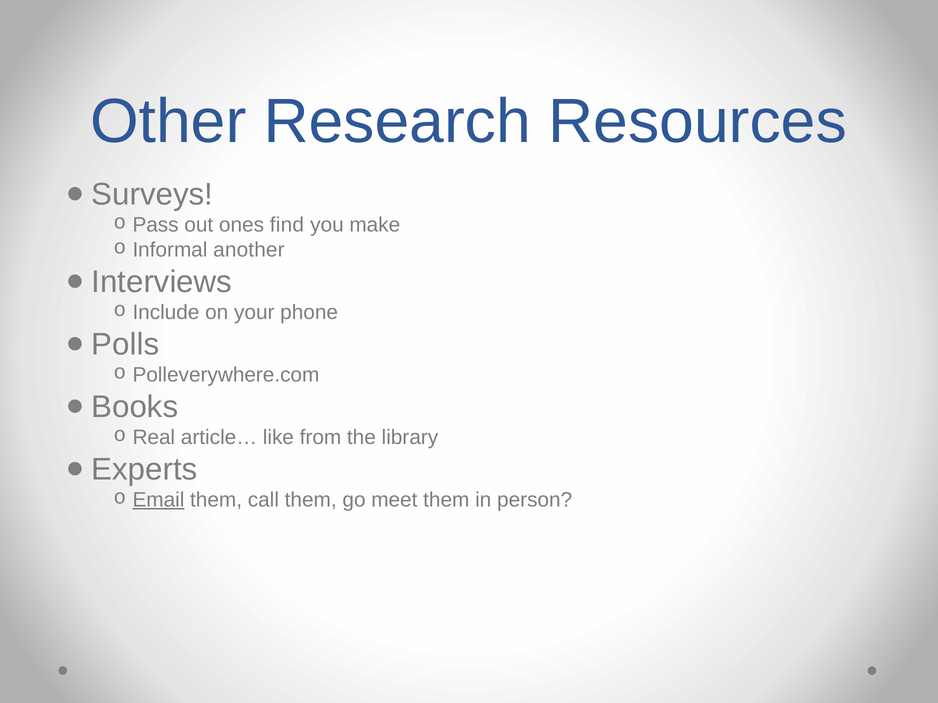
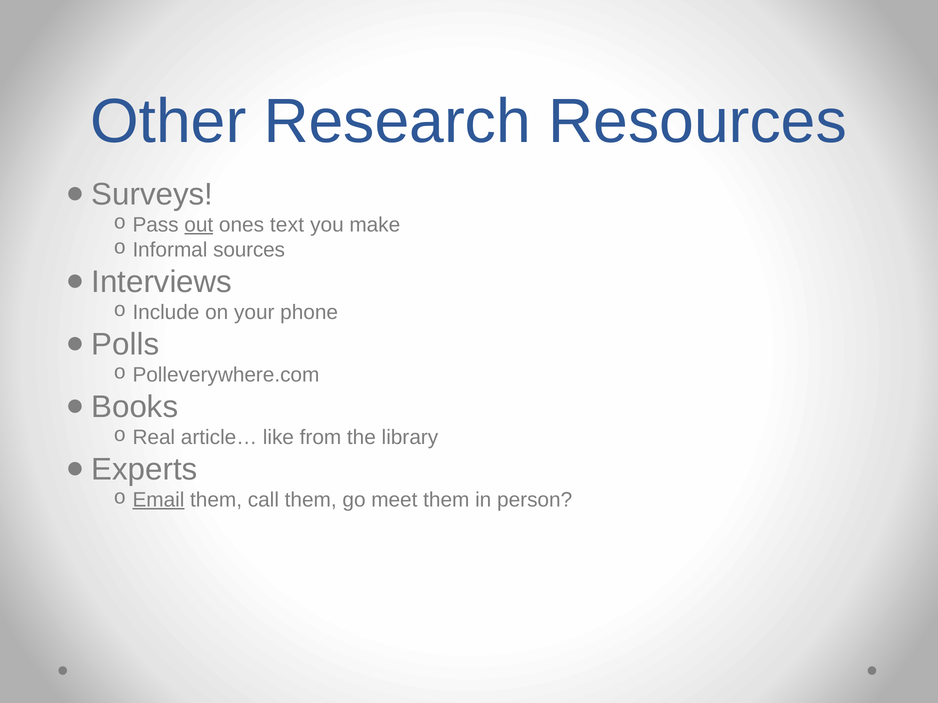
out underline: none -> present
find: find -> text
another: another -> sources
